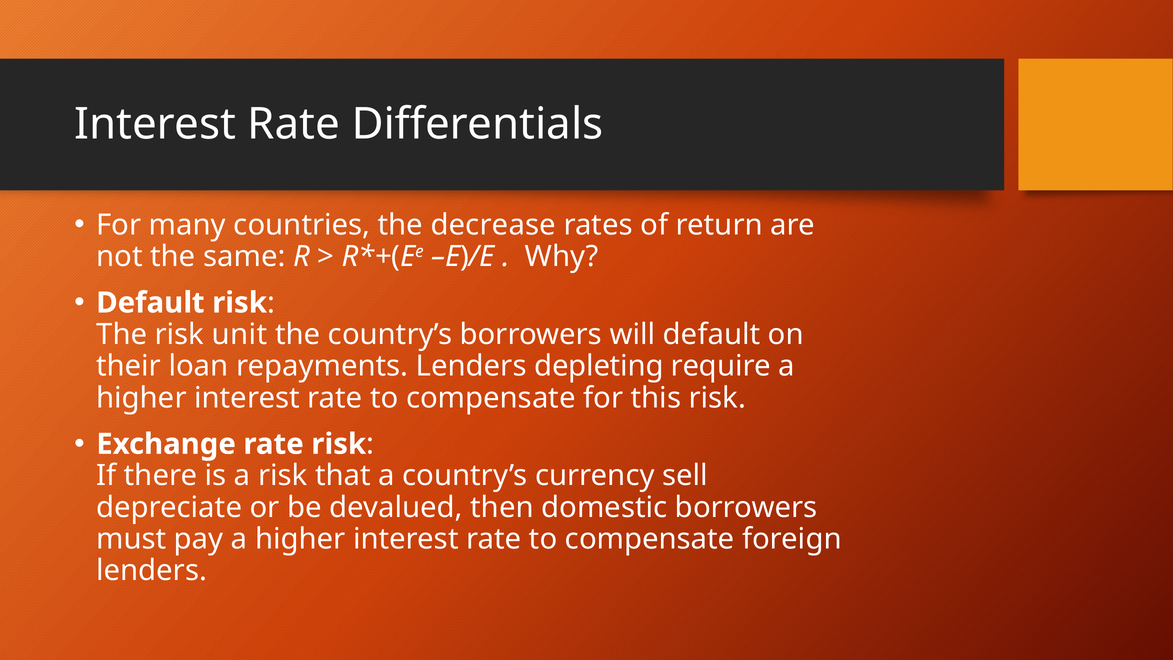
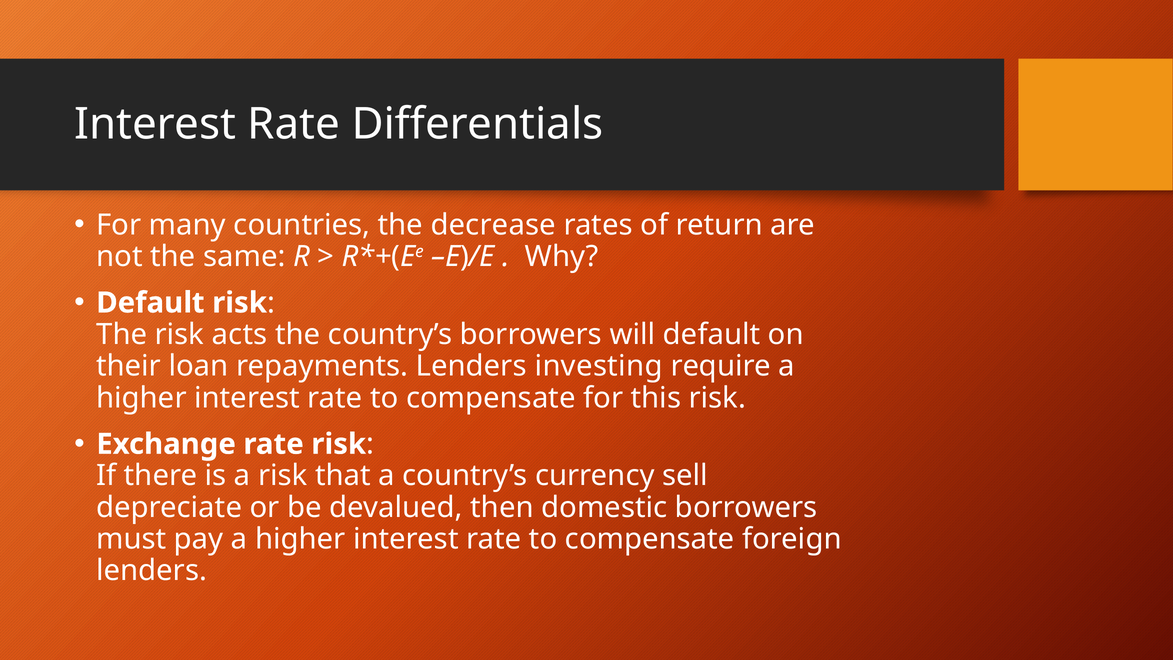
unit: unit -> acts
depleting: depleting -> investing
